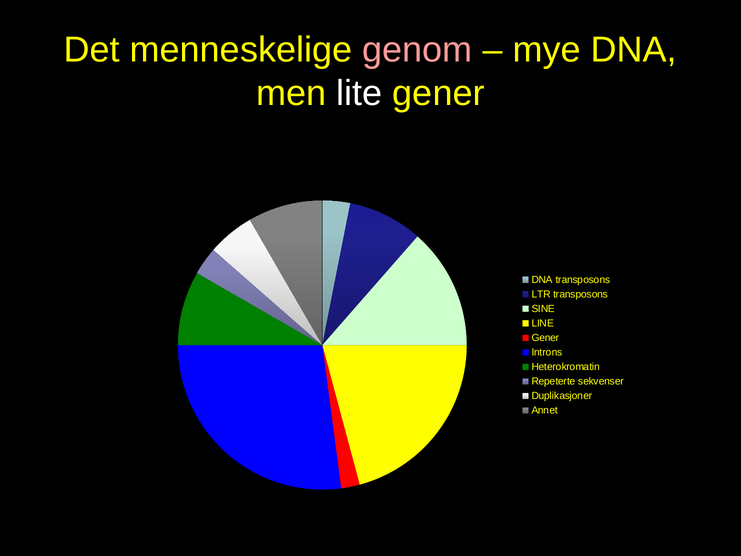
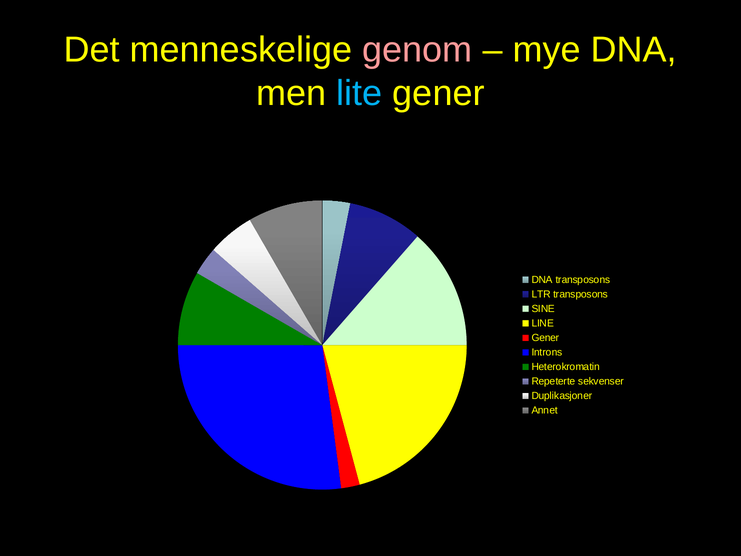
lite colour: white -> light blue
